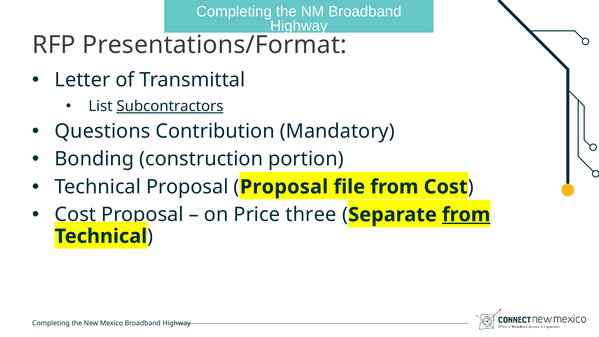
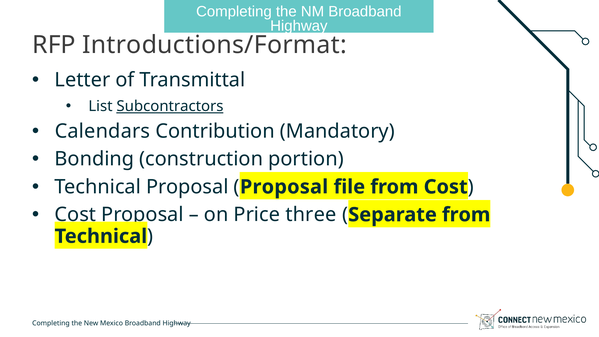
Presentations/Format: Presentations/Format -> Introductions/Format
Questions: Questions -> Calendars
from at (466, 215) underline: present -> none
